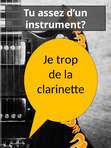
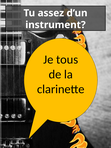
trop: trop -> tous
